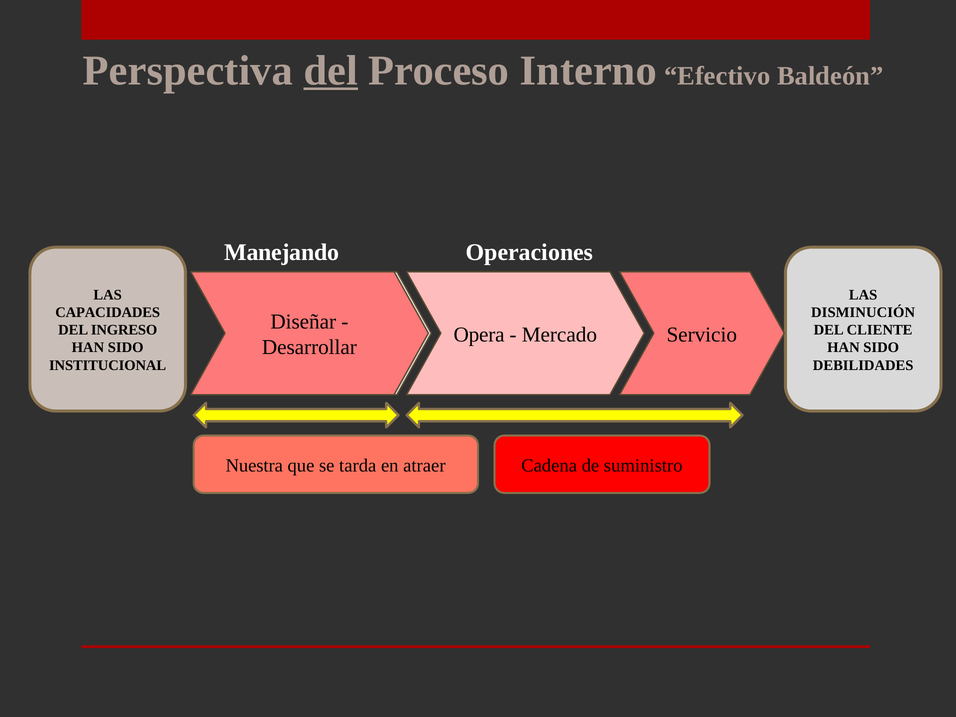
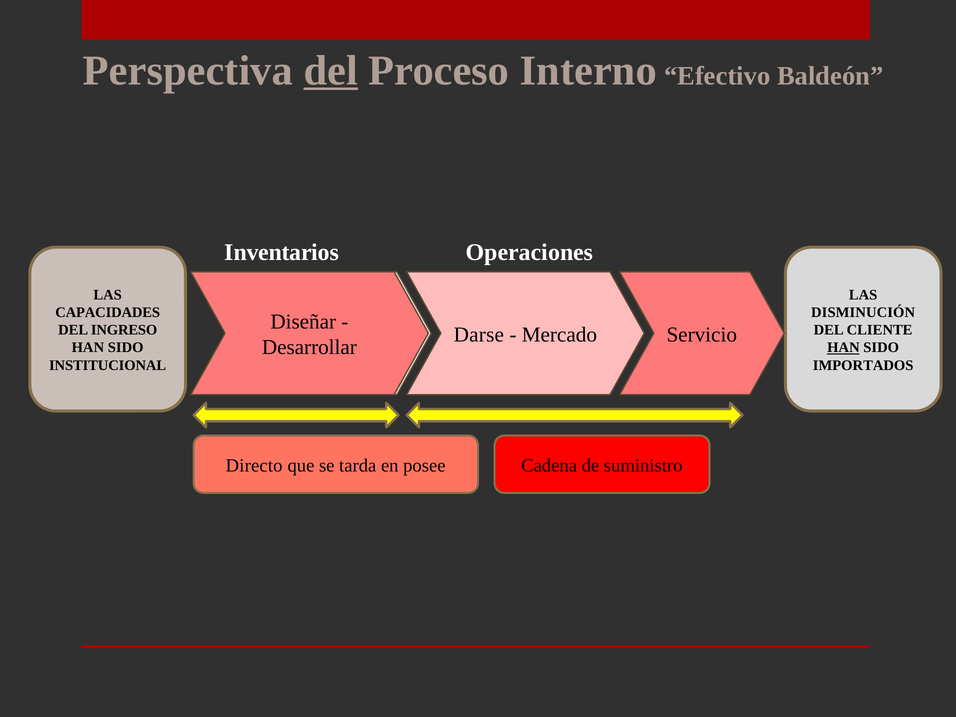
Manejando: Manejando -> Inventarios
Opera: Opera -> Darse
HAN at (843, 348) underline: none -> present
DEBILIDADES: DEBILIDADES -> IMPORTADOS
Nuestra: Nuestra -> Directo
atraer: atraer -> posee
